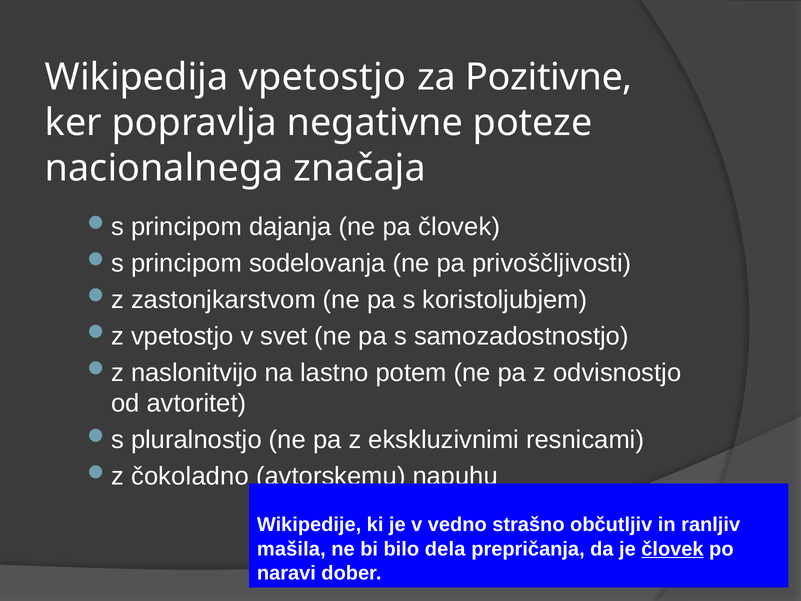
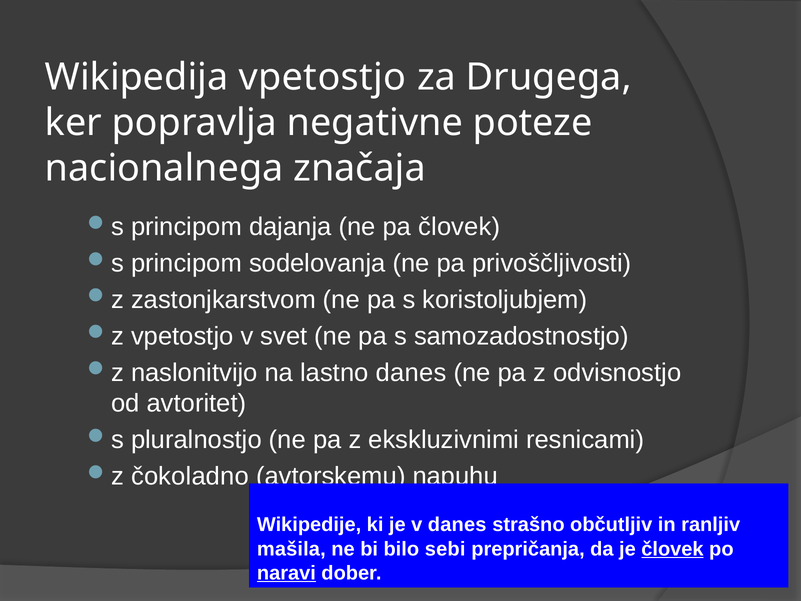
Pozitivne: Pozitivne -> Drugega
lastno potem: potem -> danes
v vedno: vedno -> danes
dela: dela -> sebi
naravi underline: none -> present
